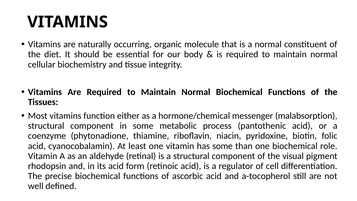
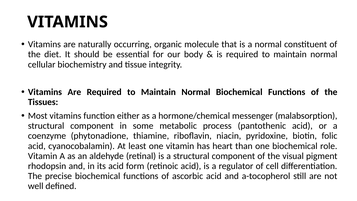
has some: some -> heart
